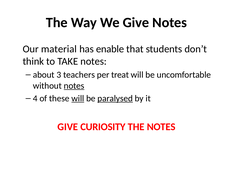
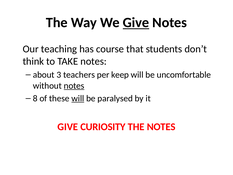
Give at (136, 23) underline: none -> present
material: material -> teaching
enable: enable -> course
treat: treat -> keep
4: 4 -> 8
paralysed underline: present -> none
